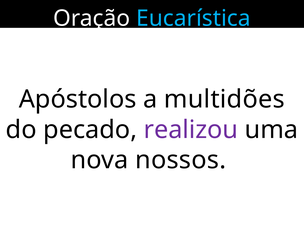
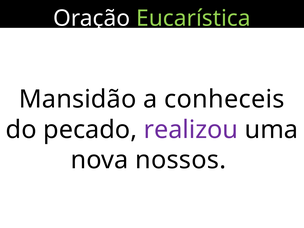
Eucarística colour: light blue -> light green
Apóstolos: Apóstolos -> Mansidão
multidões: multidões -> conheceis
